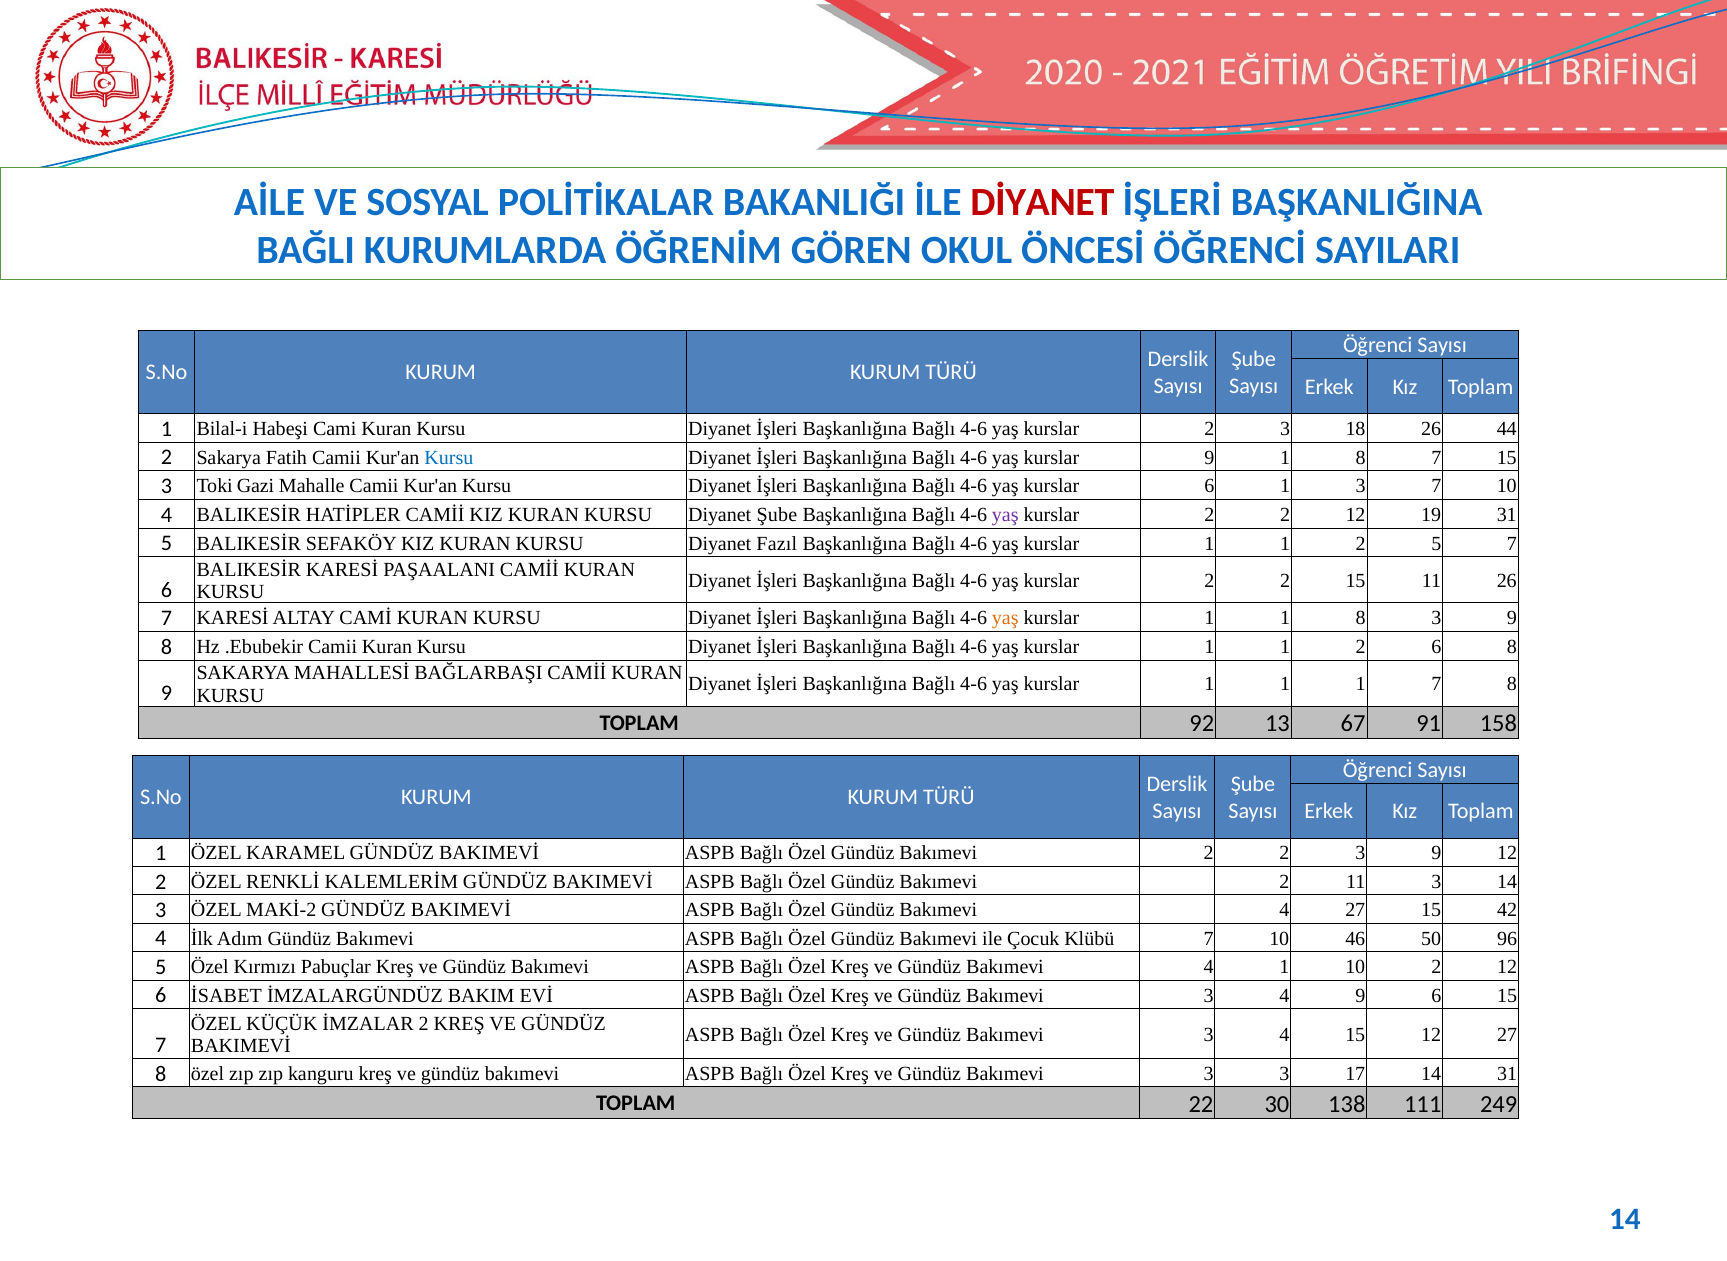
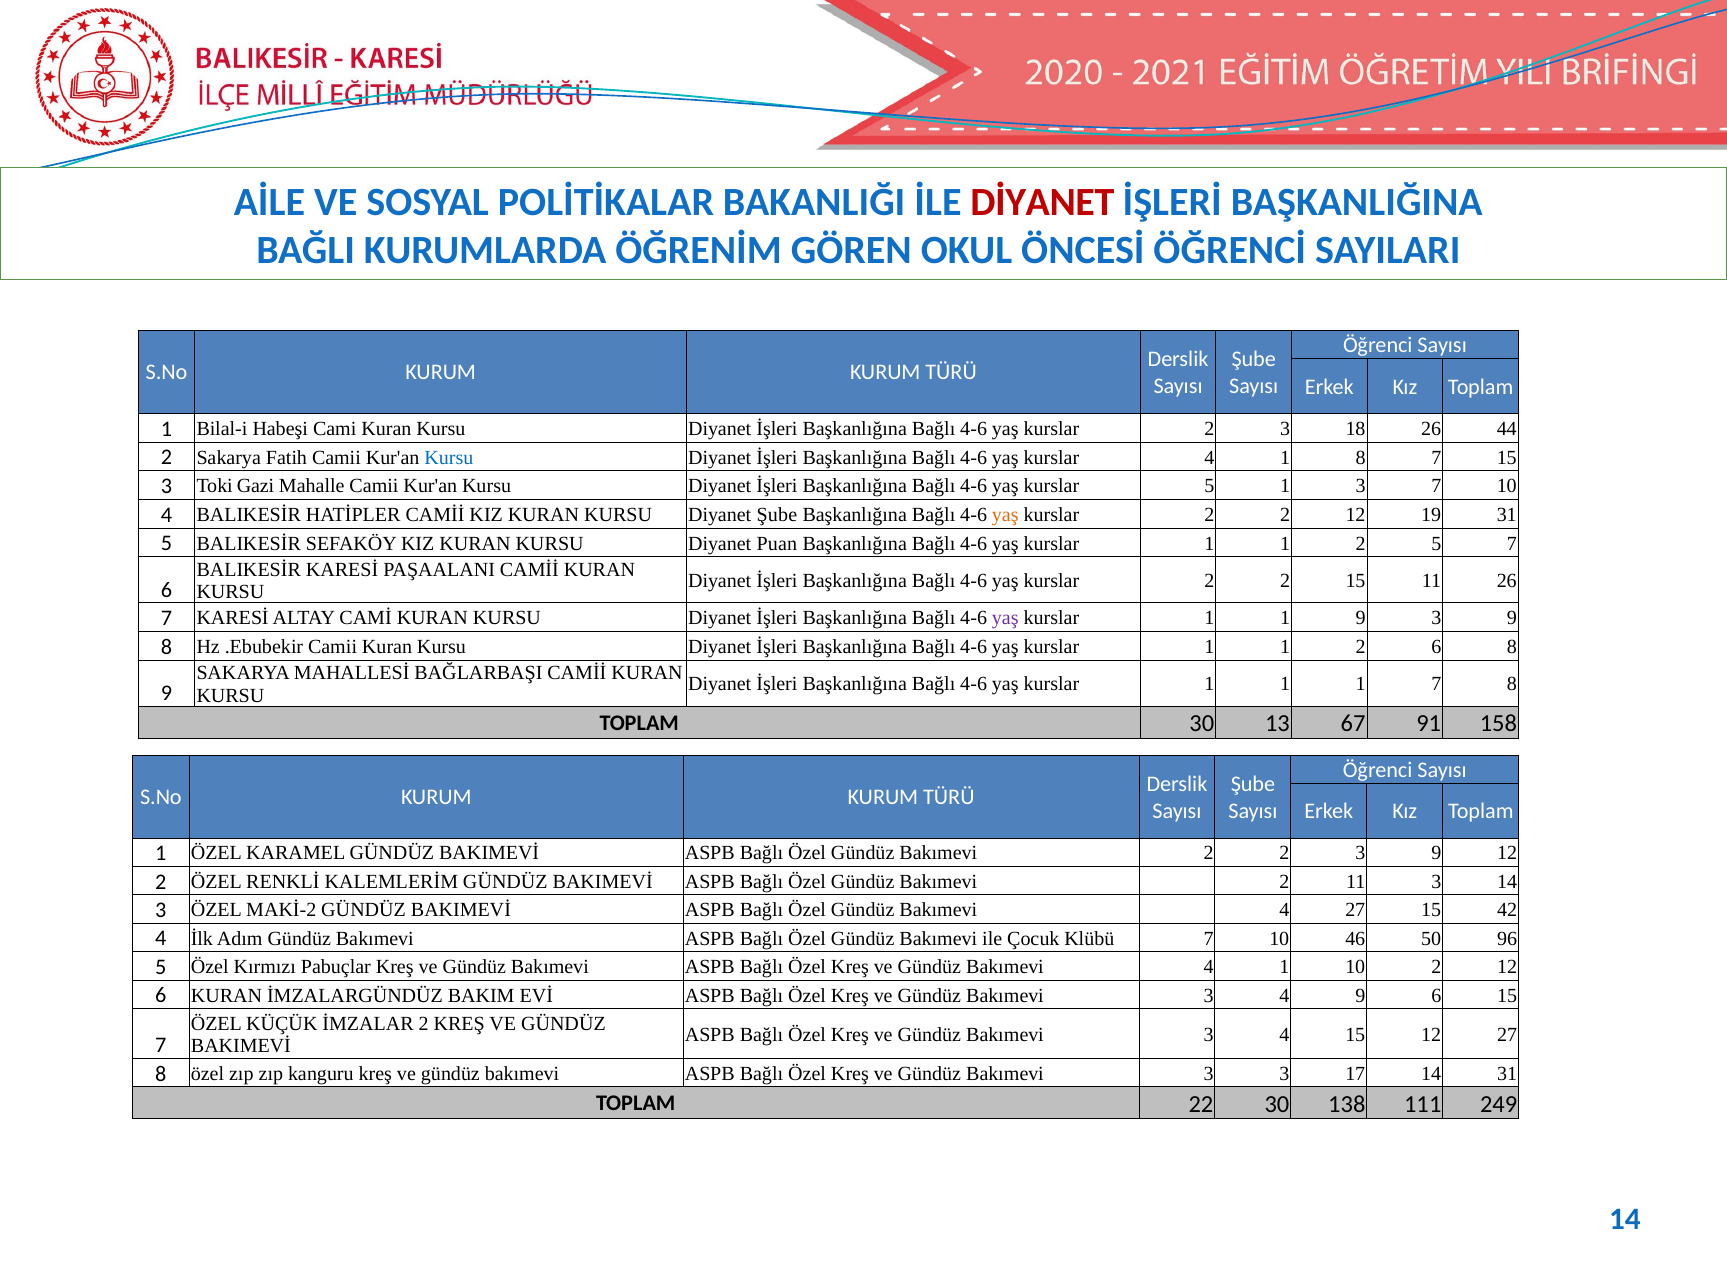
kurslar 9: 9 -> 4
kurslar 6: 6 -> 5
yaş at (1005, 515) colour: purple -> orange
Fazıl: Fazıl -> Puan
yaş at (1005, 618) colour: orange -> purple
1 1 8: 8 -> 9
TOPLAM 92: 92 -> 30
6 İSABET: İSABET -> KURAN
